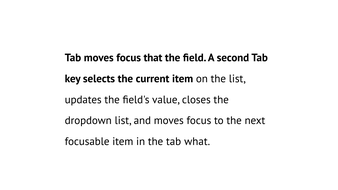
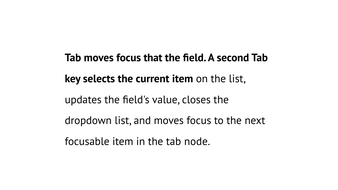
what: what -> node
